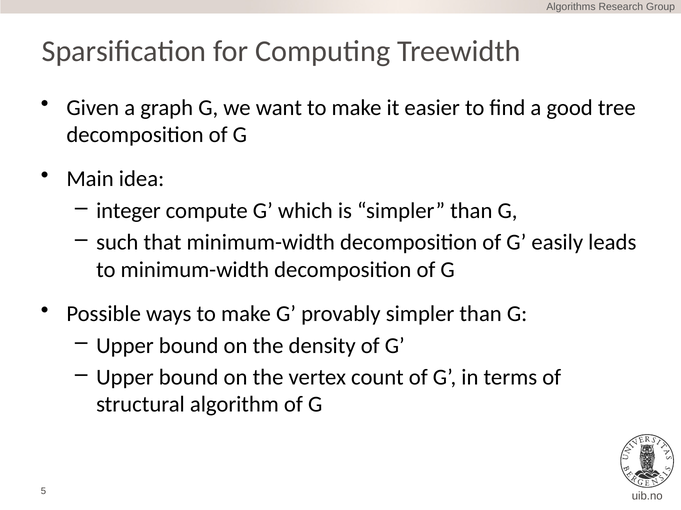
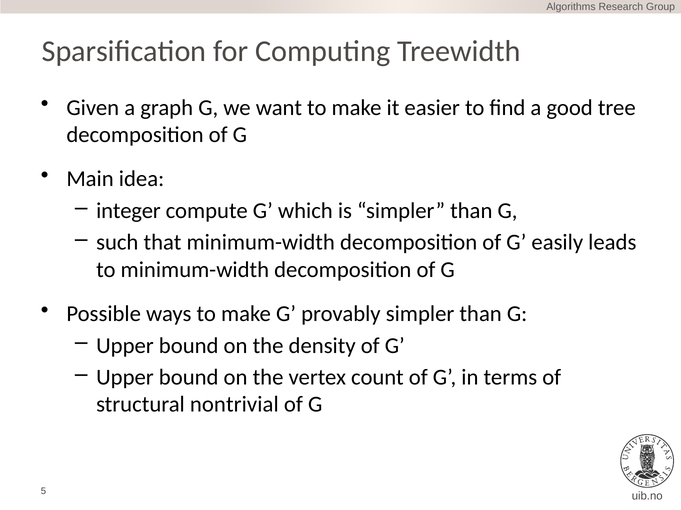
algorithm: algorithm -> nontrivial
